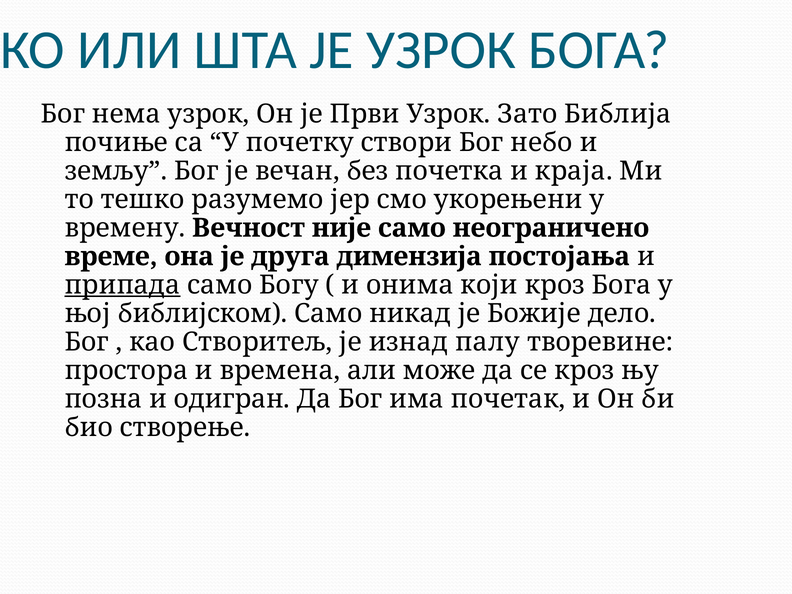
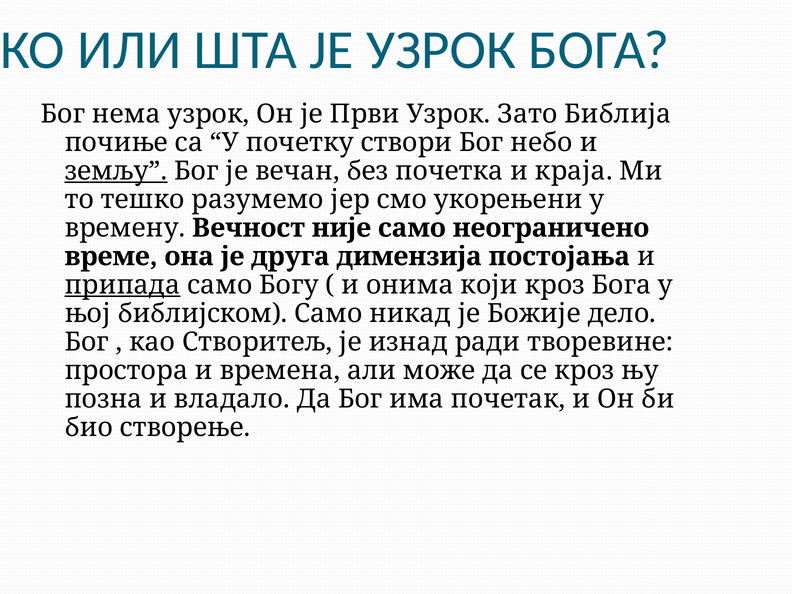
земљу underline: none -> present
палу: палу -> ради
одигран: одигран -> владало
